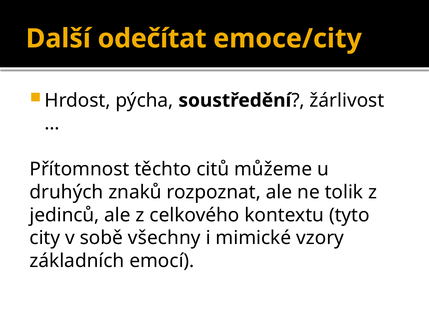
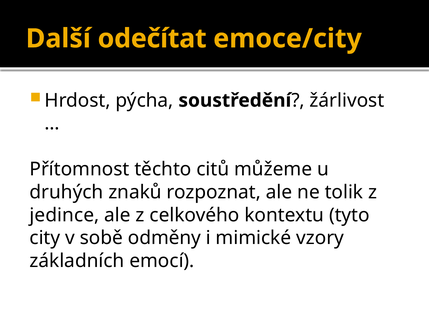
jedinců: jedinců -> jedince
všechny: všechny -> odměny
